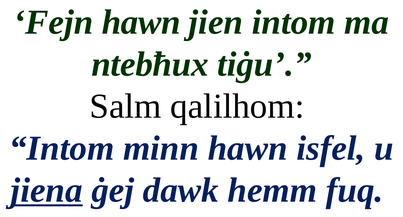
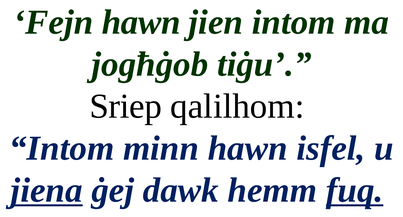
ntebħux: ntebħux -> jogħġob
Salm: Salm -> Sriep
fuq underline: none -> present
